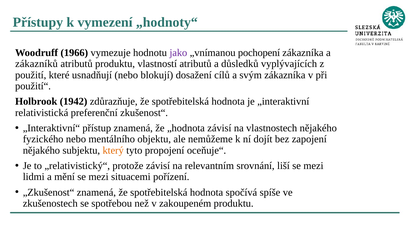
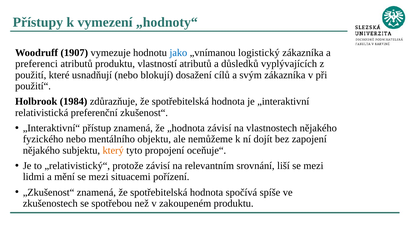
1966: 1966 -> 1907
jako colour: purple -> blue
pochopení: pochopení -> logistický
zákazníků: zákazníků -> preferenci
1942: 1942 -> 1984
